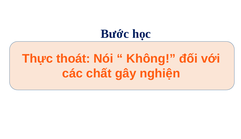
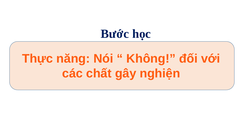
thoát: thoát -> năng
